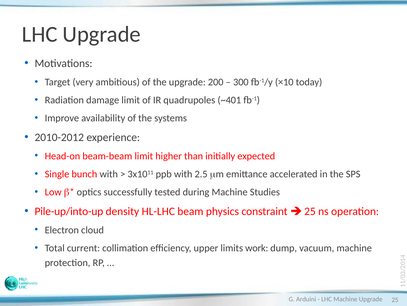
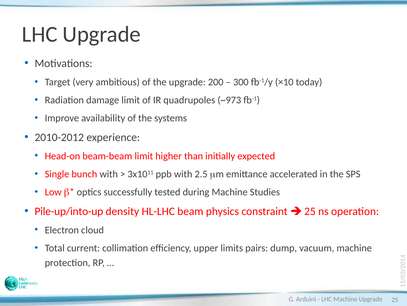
~401: ~401 -> ~973
work: work -> pairs
